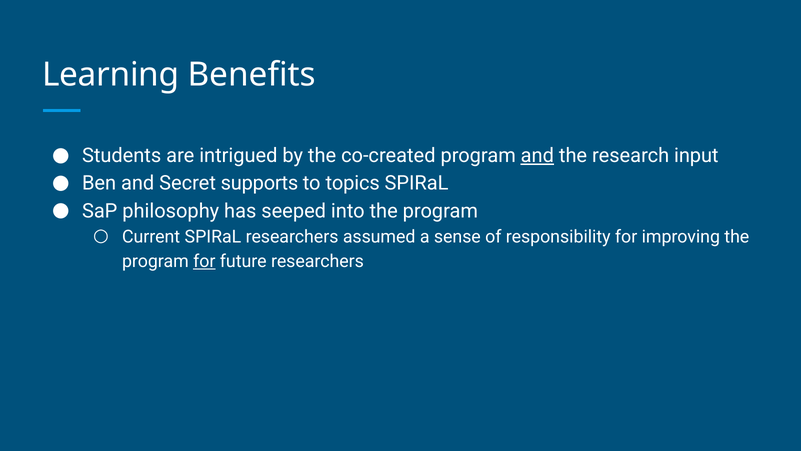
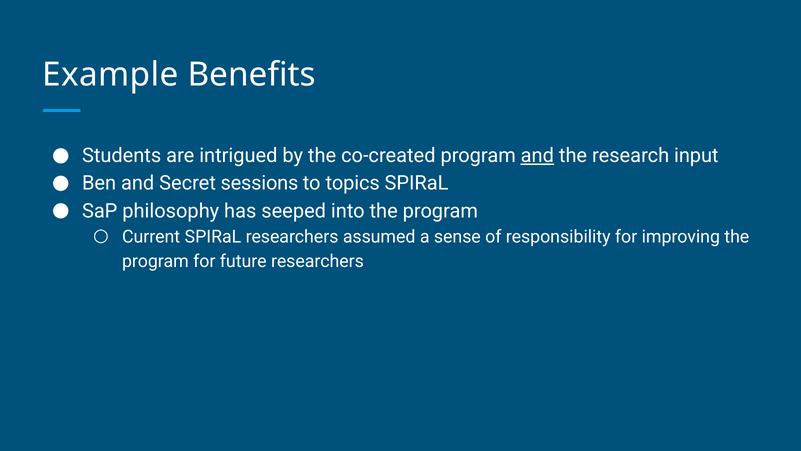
Learning: Learning -> Example
supports: supports -> sessions
for at (204, 261) underline: present -> none
